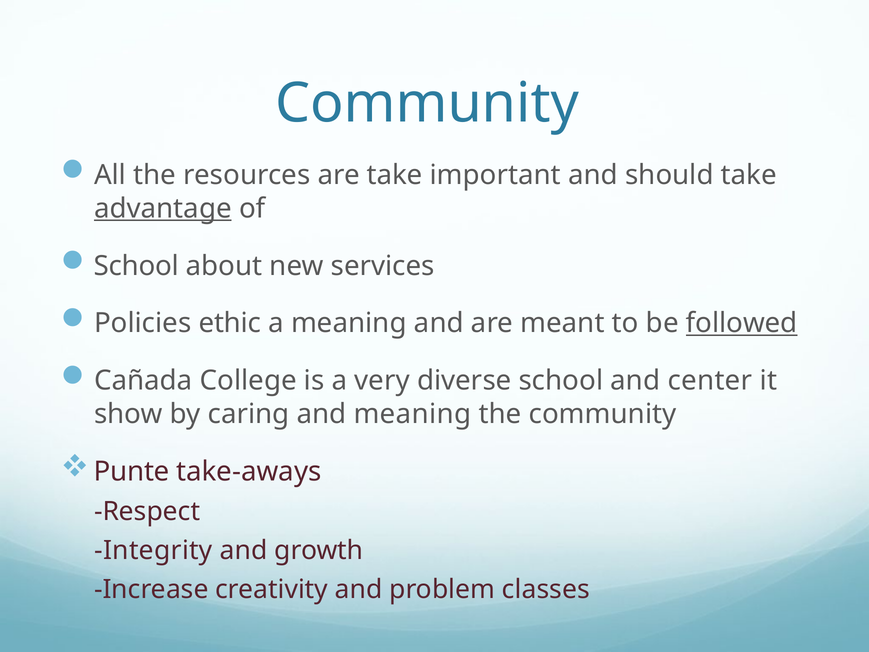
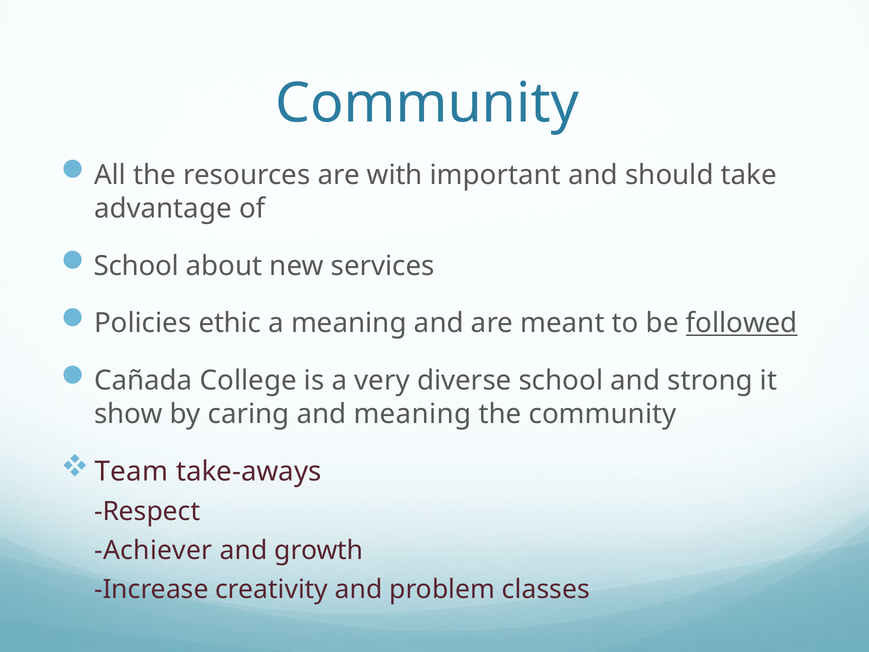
are take: take -> with
advantage underline: present -> none
center: center -> strong
Punte: Punte -> Team
Integrity: Integrity -> Achiever
